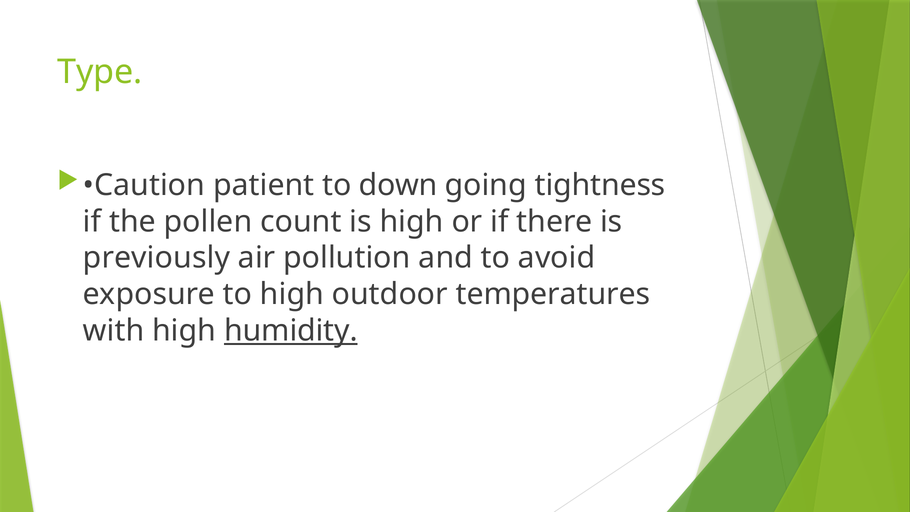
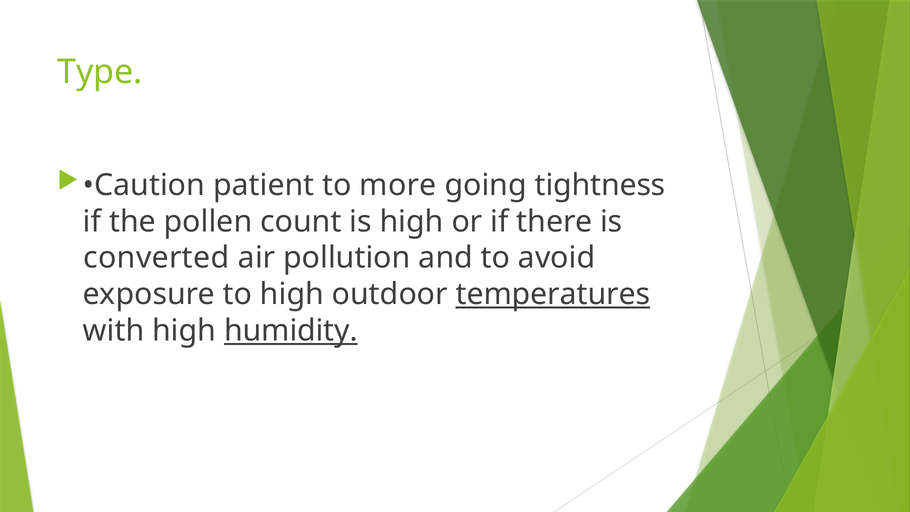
down: down -> more
previously: previously -> converted
temperatures underline: none -> present
